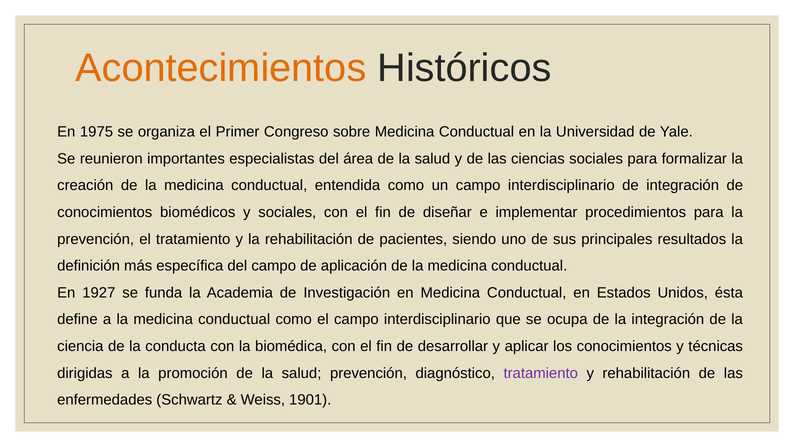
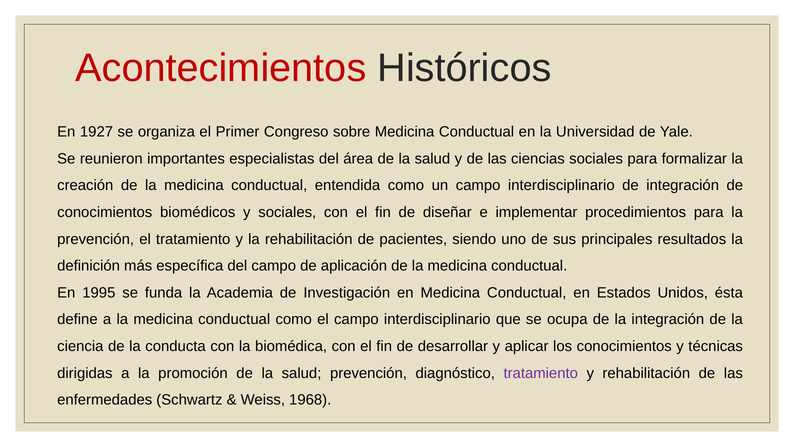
Acontecimientos colour: orange -> red
1975: 1975 -> 1927
1927: 1927 -> 1995
1901: 1901 -> 1968
